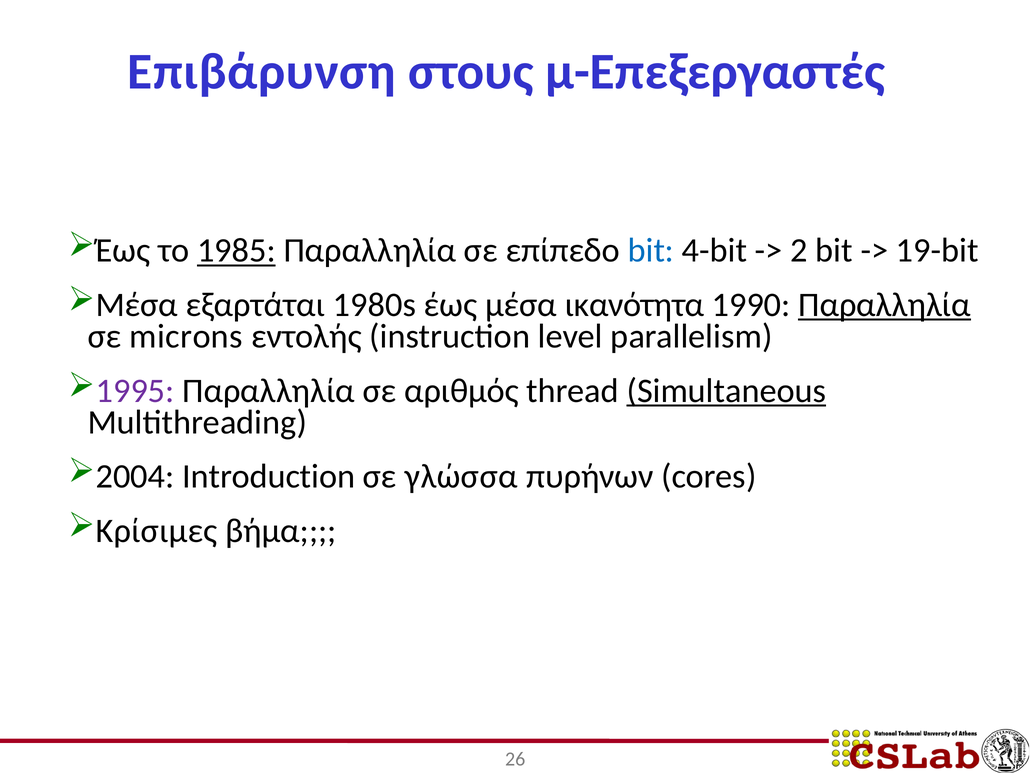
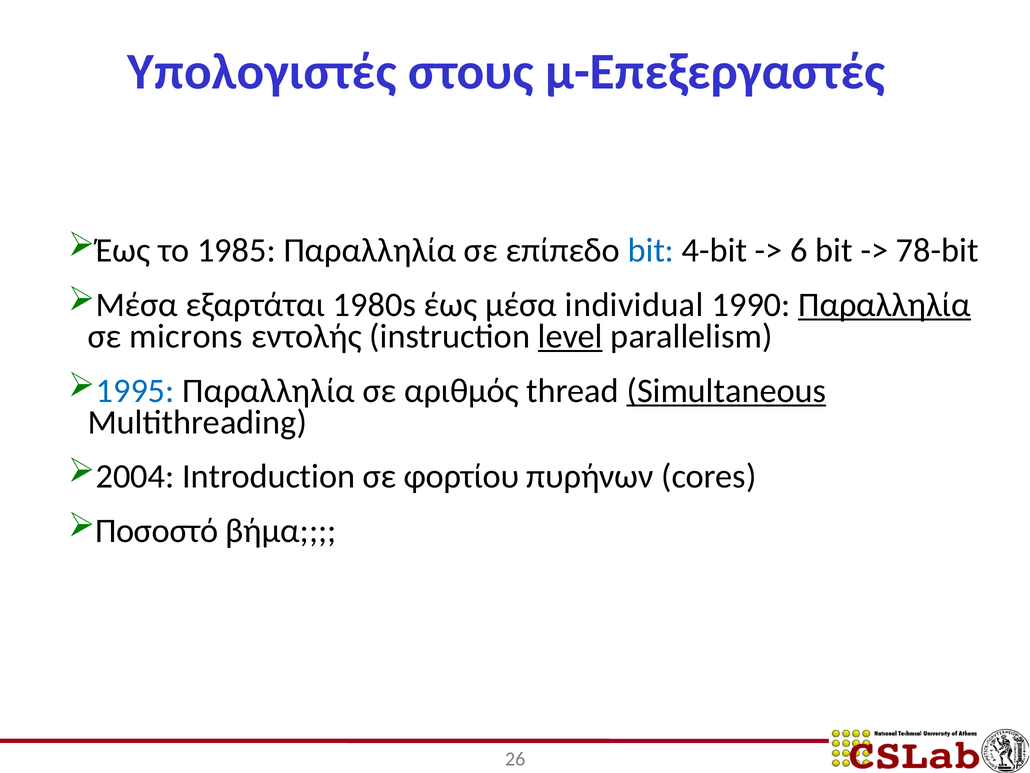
Επιβάρυνση: Επιβάρυνση -> Υπολογιστές
1985 underline: present -> none
2: 2 -> 6
19-bit: 19-bit -> 78-bit
ικανότητα: ικανότητα -> individual
level underline: none -> present
1995 colour: purple -> blue
γλώσσα: γλώσσα -> φορτίου
Κρίσιμες: Κρίσιμες -> Ποσοστό
